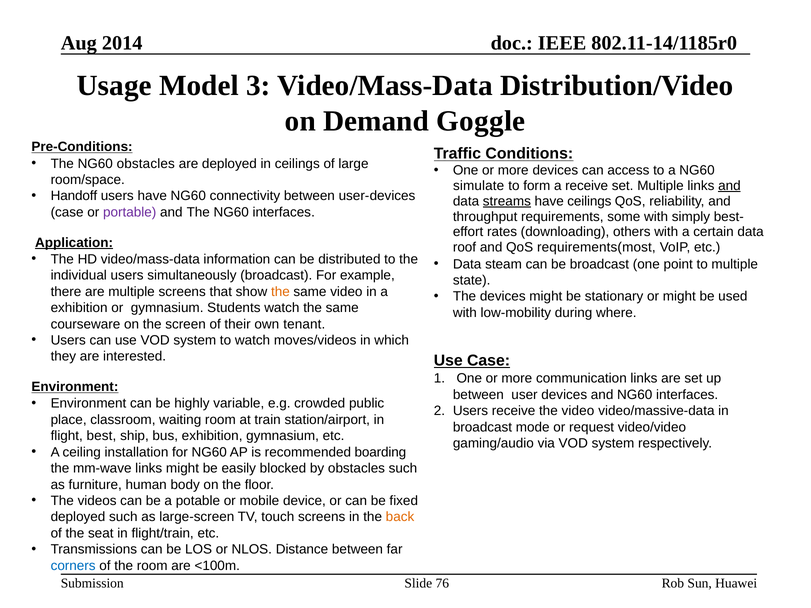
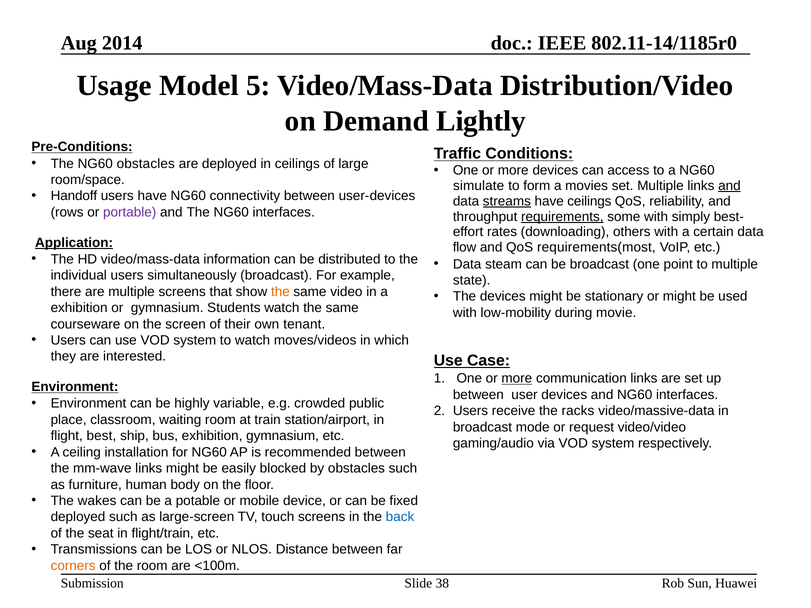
3: 3 -> 5
Goggle: Goggle -> Lightly
a receive: receive -> movies
case at (67, 212): case -> rows
requirements underline: none -> present
roof: roof -> flow
where: where -> movie
more at (517, 379) underline: none -> present
the video: video -> racks
recommended boarding: boarding -> between
videos: videos -> wakes
back colour: orange -> blue
corners colour: blue -> orange
76: 76 -> 38
